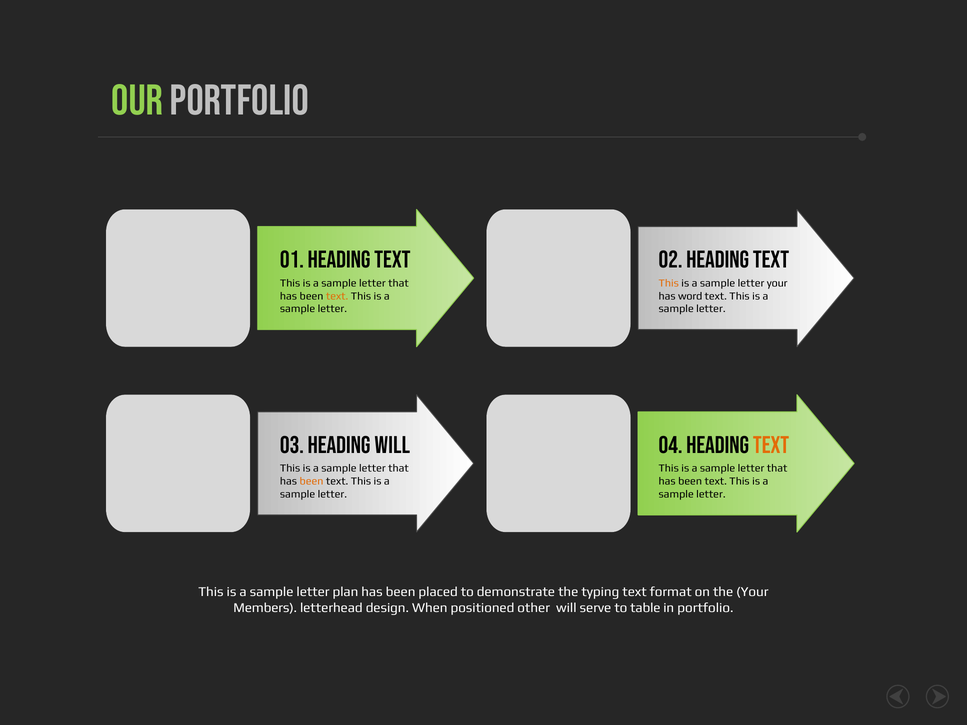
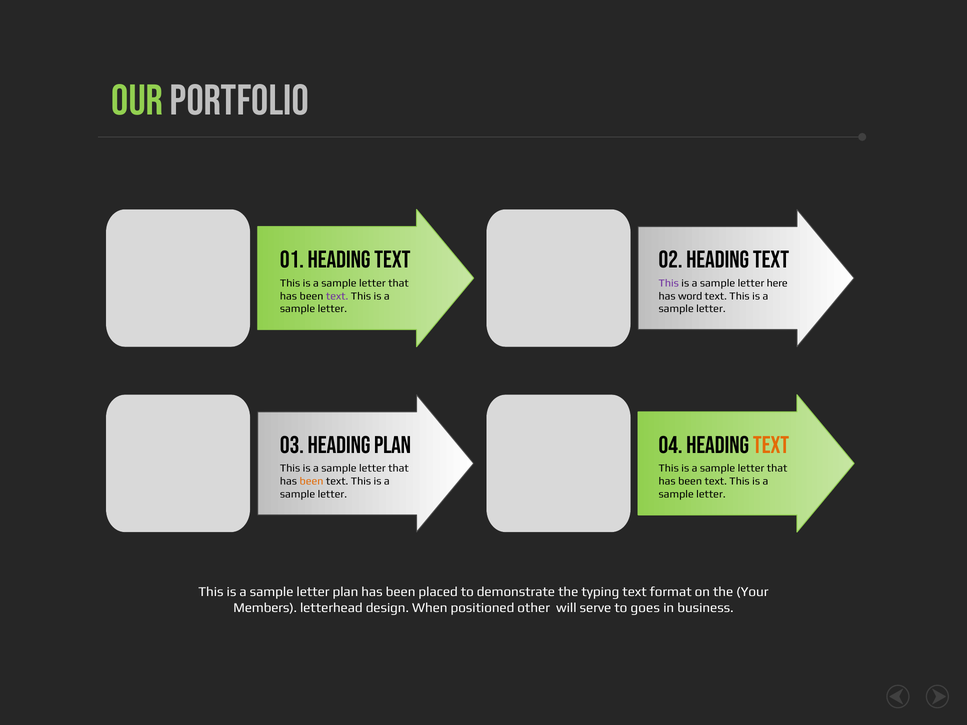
This at (669, 283) colour: orange -> purple
letter your: your -> here
text at (337, 296) colour: orange -> purple
Heading will: will -> plan
table: table -> goes
in portfolio: portfolio -> business
